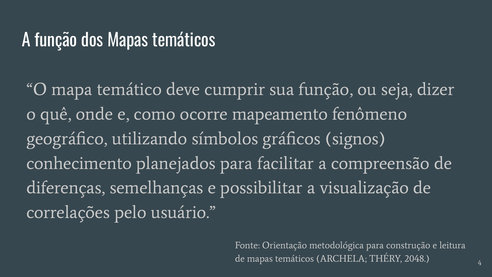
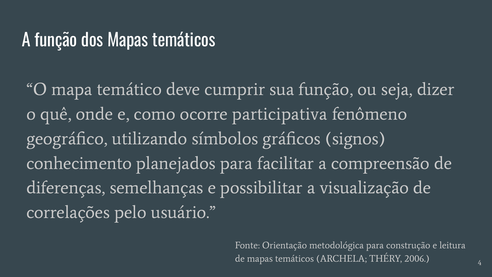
mapeamento: mapeamento -> participativa
2048: 2048 -> 2006
